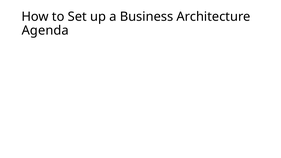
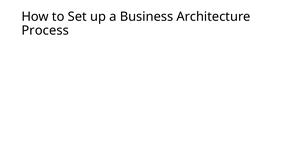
Agenda: Agenda -> Process
